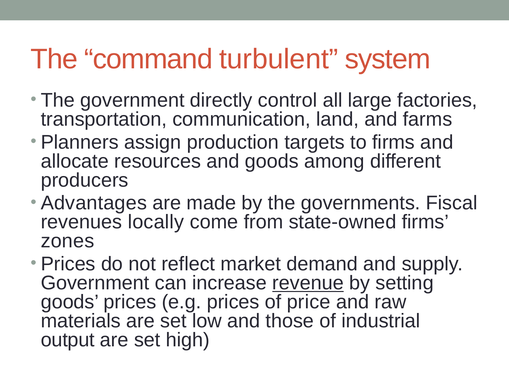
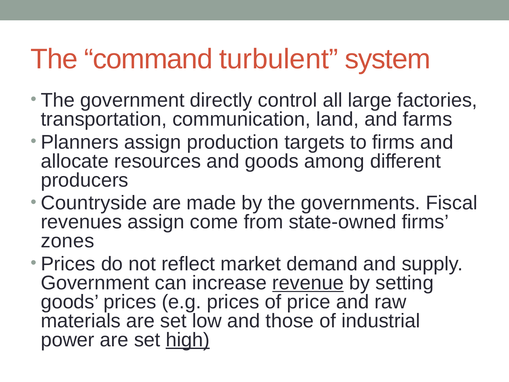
Advantages: Advantages -> Countryside
revenues locally: locally -> assign
output: output -> power
high underline: none -> present
